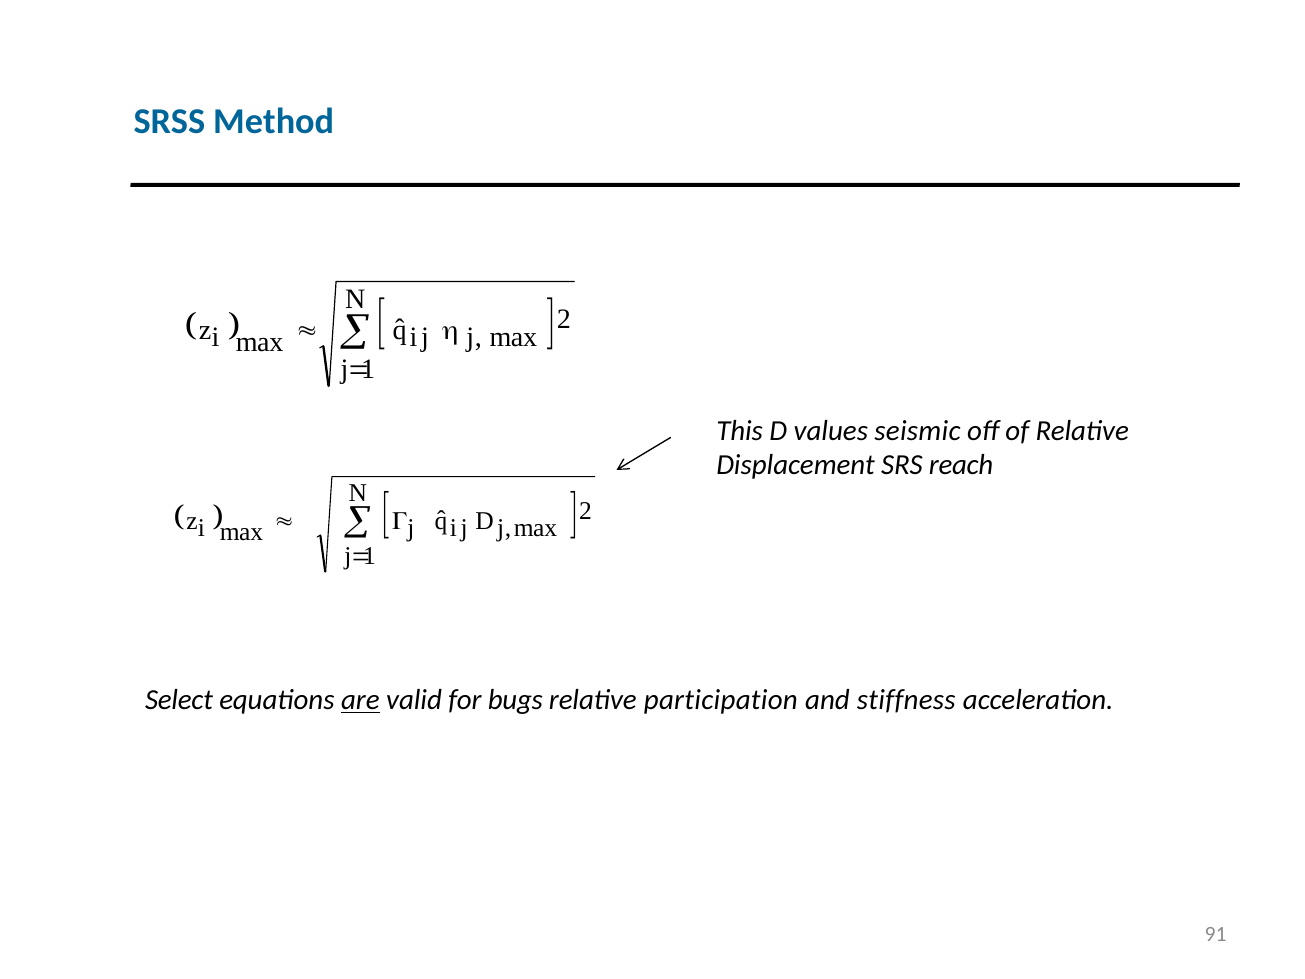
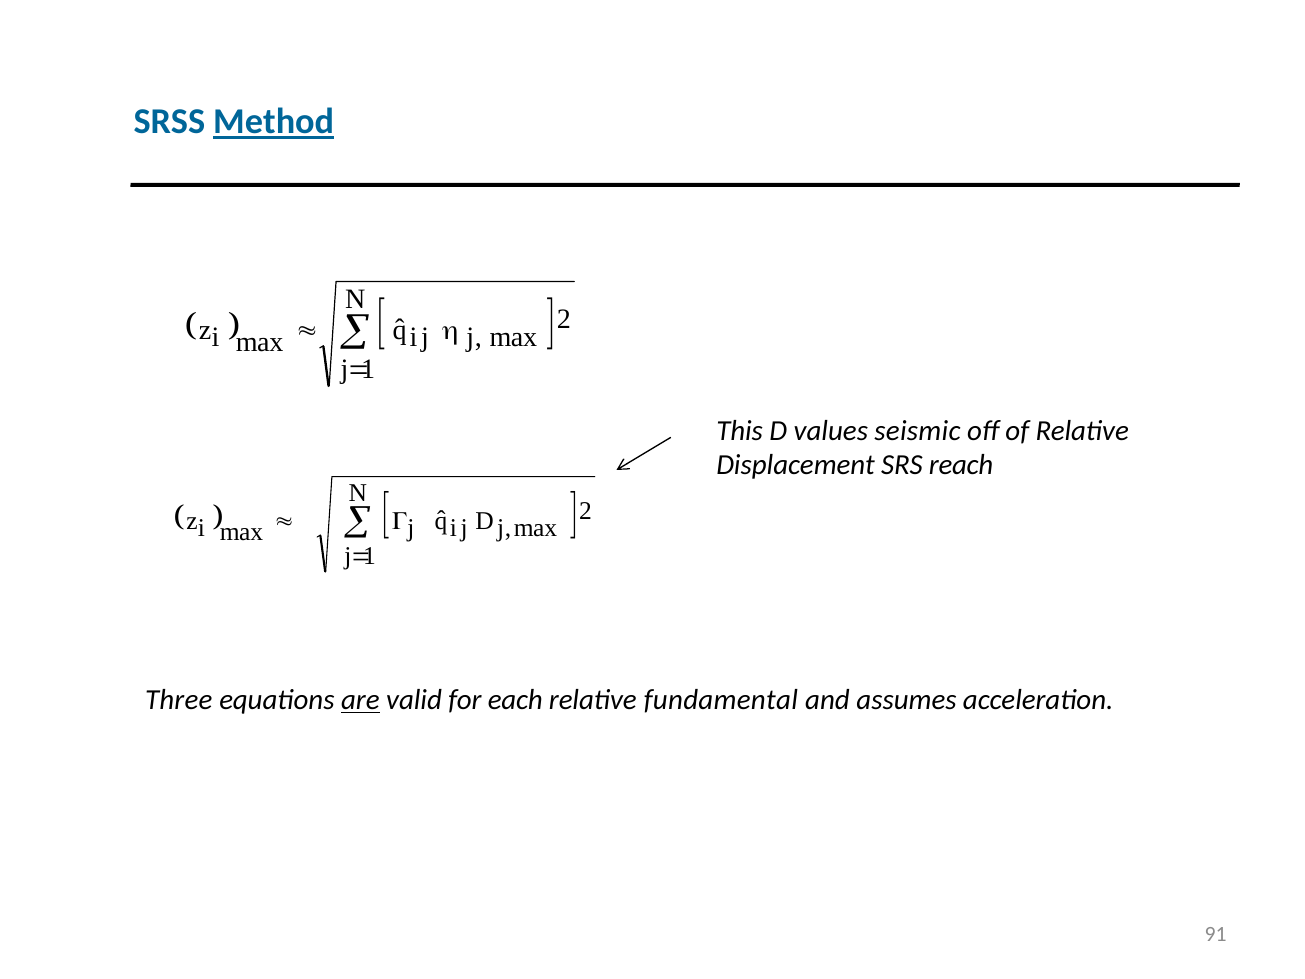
Method underline: none -> present
Select: Select -> Three
bugs: bugs -> each
participation: participation -> fundamental
stiffness: stiffness -> assumes
